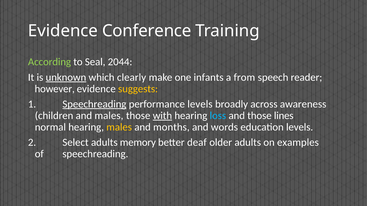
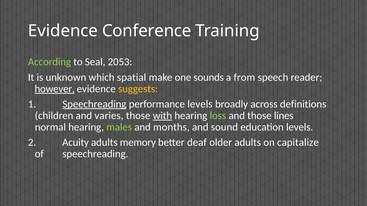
2044: 2044 -> 2053
unknown underline: present -> none
clearly: clearly -> spatial
infants: infants -> sounds
however underline: none -> present
awareness: awareness -> definitions
and males: males -> varies
loss colour: light blue -> light green
males at (119, 127) colour: yellow -> light green
words: words -> sound
Select: Select -> Acuity
examples: examples -> capitalize
